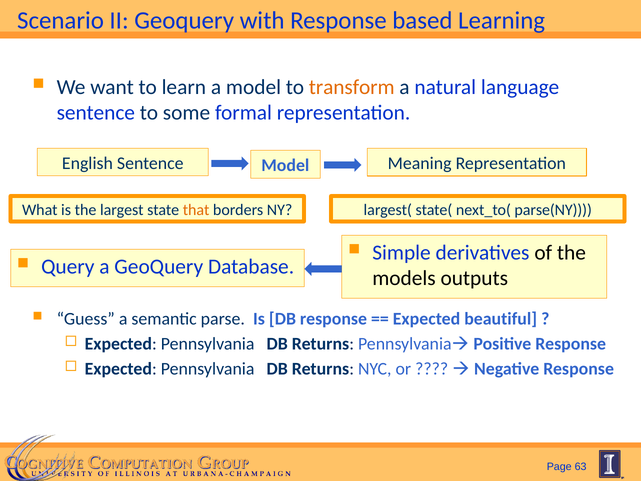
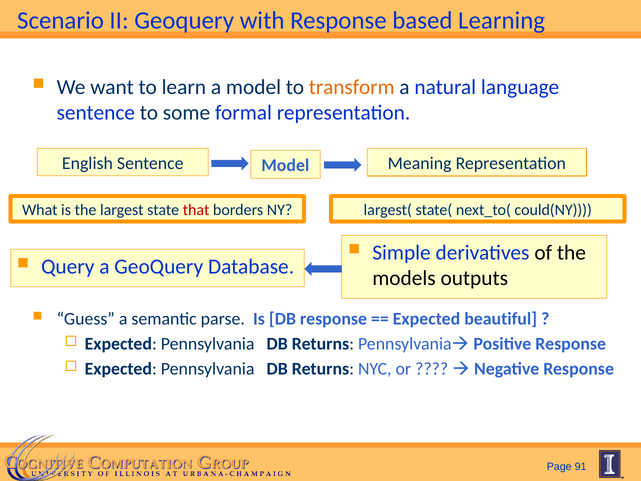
that colour: orange -> red
parse(NY: parse(NY -> could(NY
63: 63 -> 91
